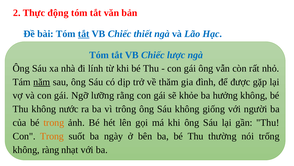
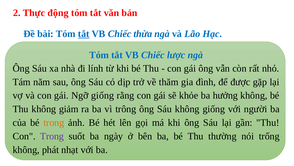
thiết: thiết -> thừa
năm underline: present -> none
Ngỡ lưỡng: lưỡng -> giống
nước: nước -> giảm
Trong at (52, 136) colour: orange -> purple
ràng: ràng -> phát
